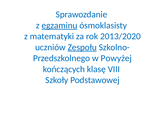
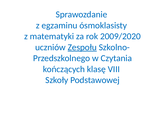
egzaminu underline: present -> none
2013/2020: 2013/2020 -> 2009/2020
Powyżej: Powyżej -> Czytania
